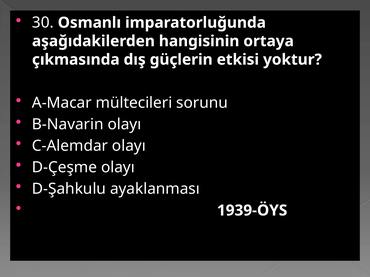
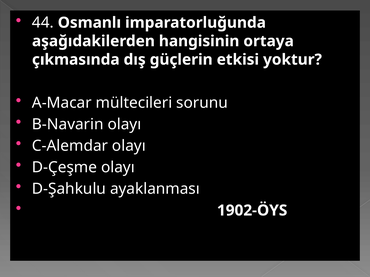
30: 30 -> 44
1939-ÖYS: 1939-ÖYS -> 1902-ÖYS
